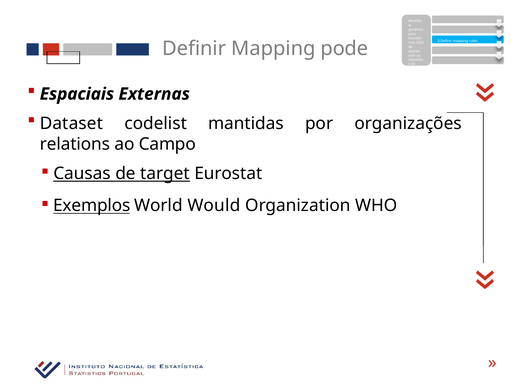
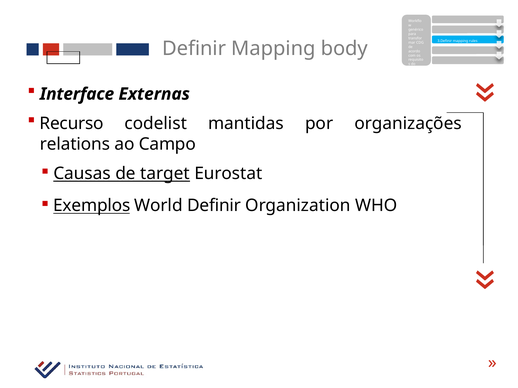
pode: pode -> body
Espaciais: Espaciais -> Interface
Dataset: Dataset -> Recurso
World Would: Would -> Definir
